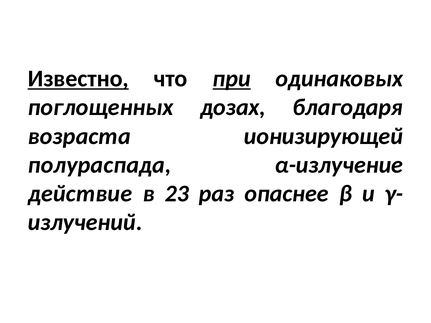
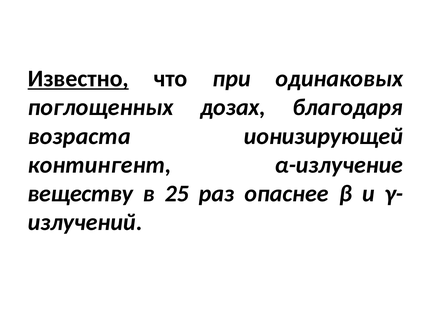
при underline: present -> none
полураспада: полураспада -> контингент
действие: действие -> веществу
23: 23 -> 25
